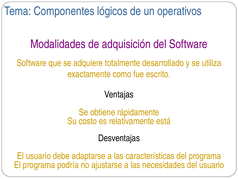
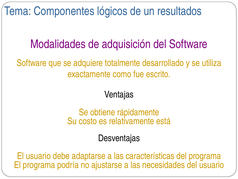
operativos: operativos -> resultados
